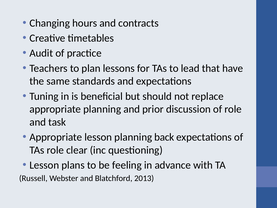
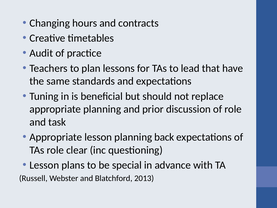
feeling: feeling -> special
